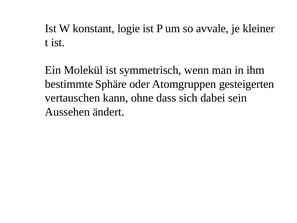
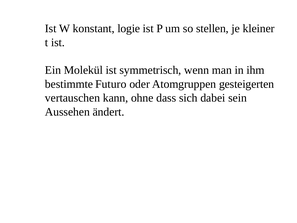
avvale: avvale -> stellen
Sphäre: Sphäre -> Futuro
